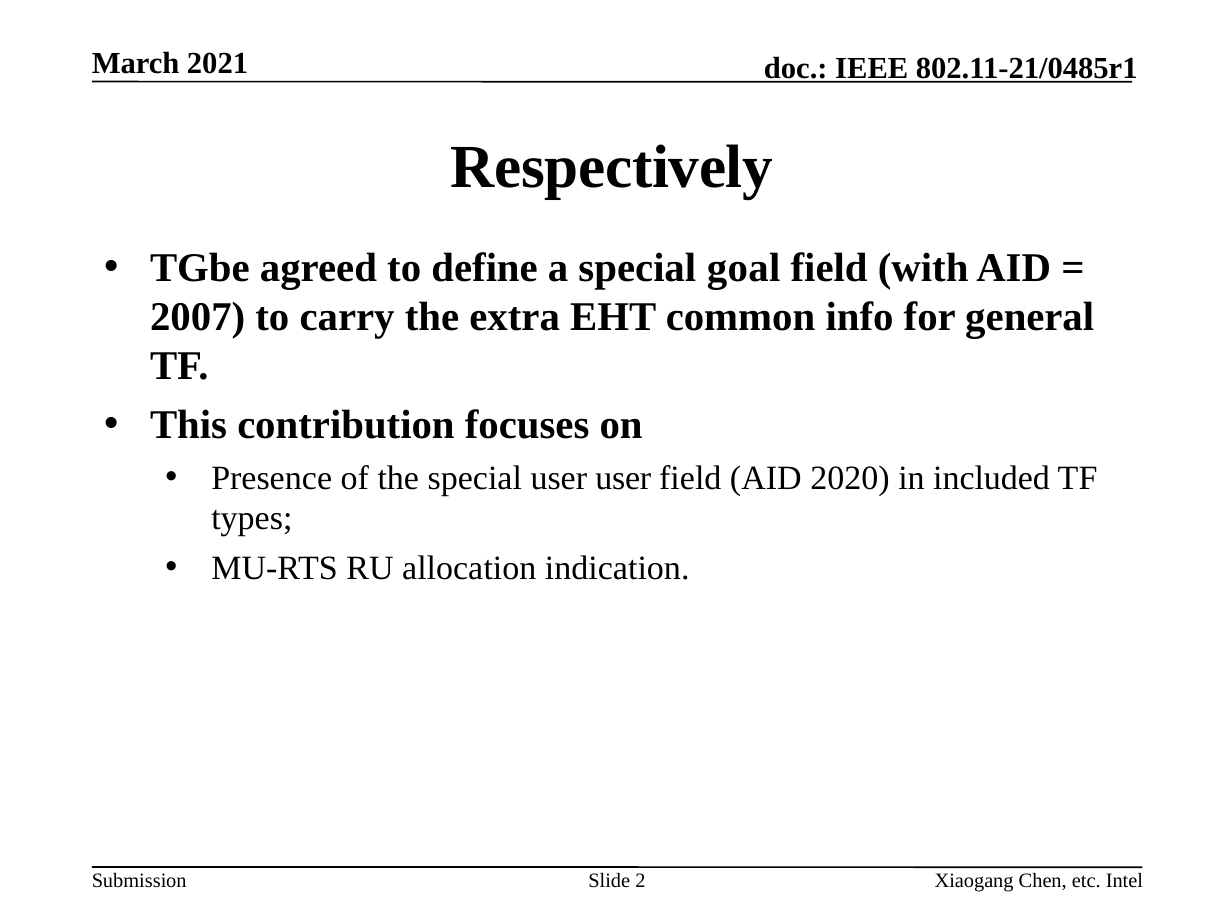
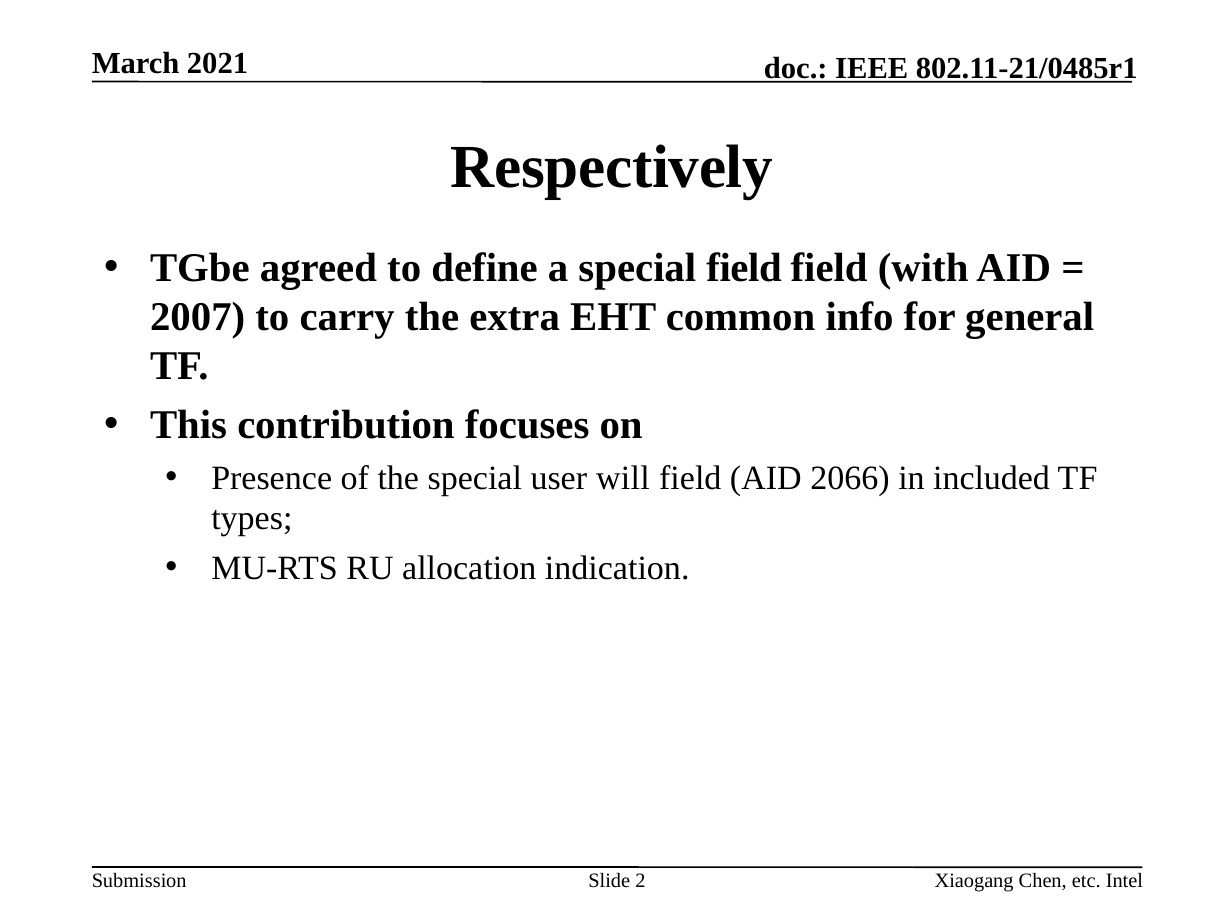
special goal: goal -> field
user user: user -> will
2020: 2020 -> 2066
